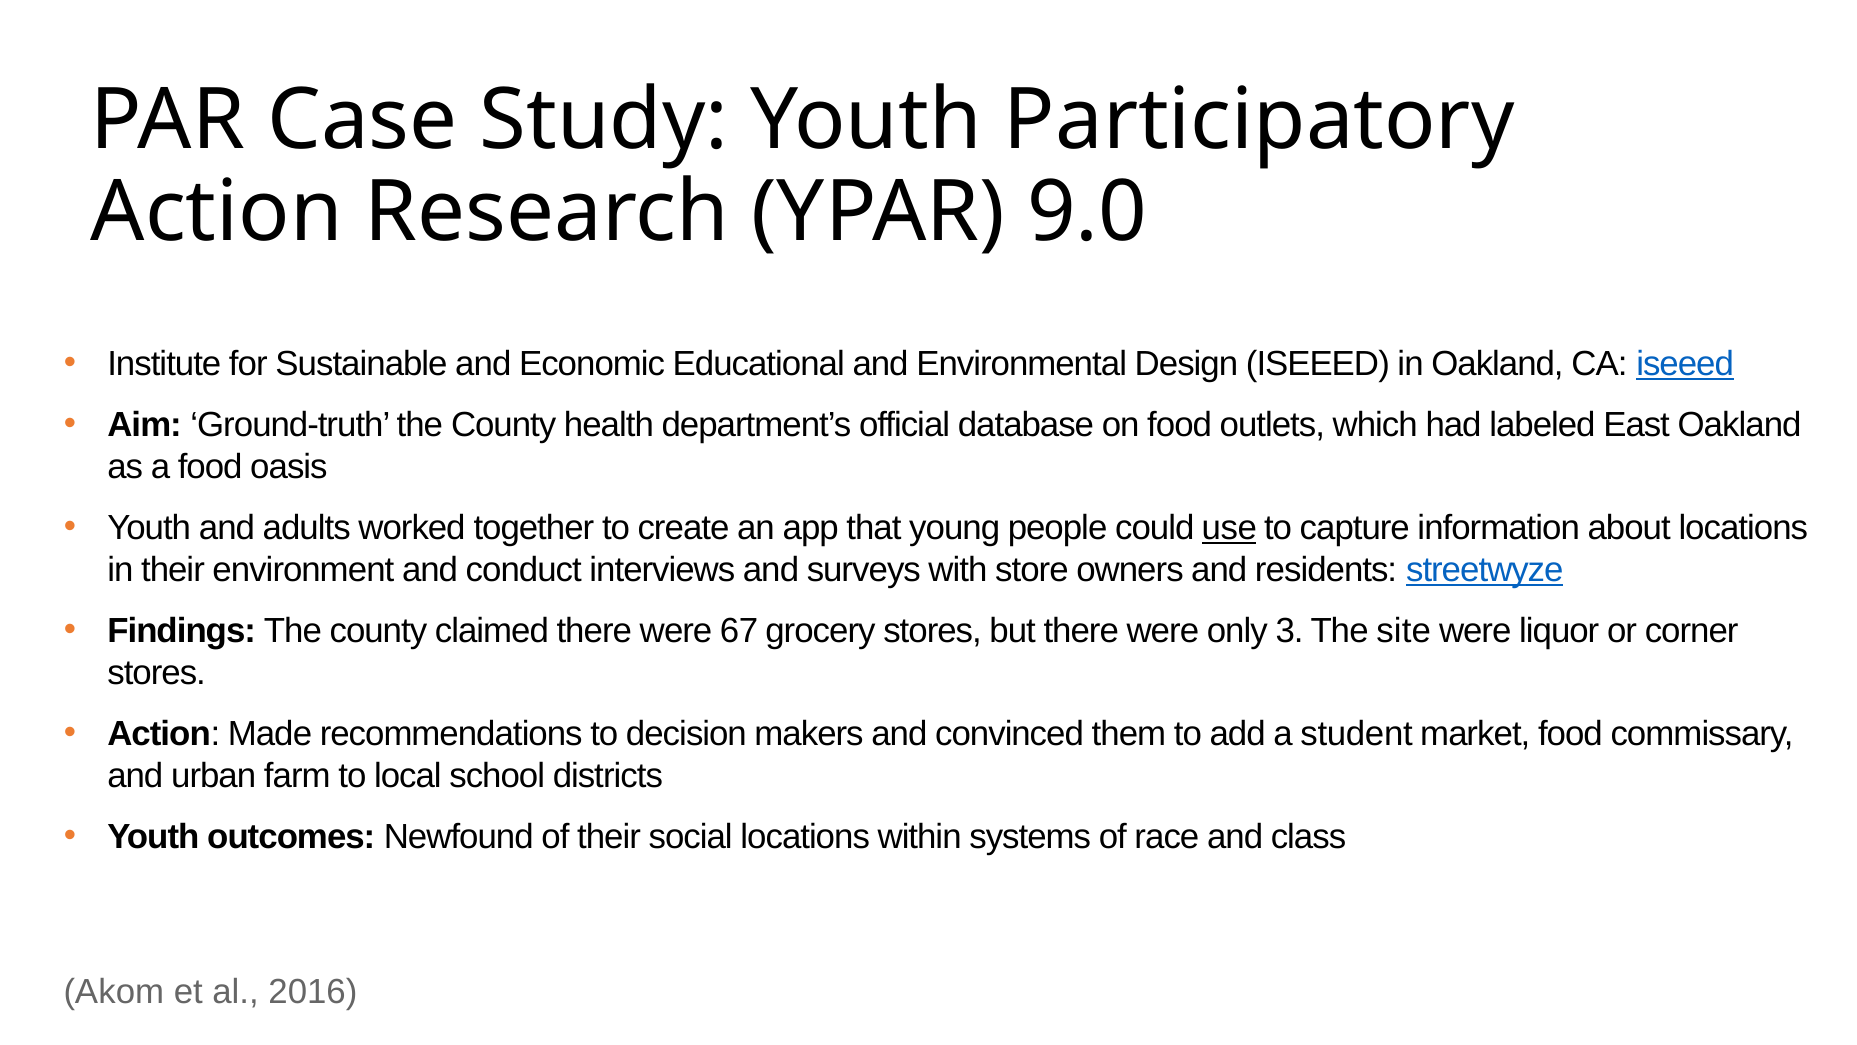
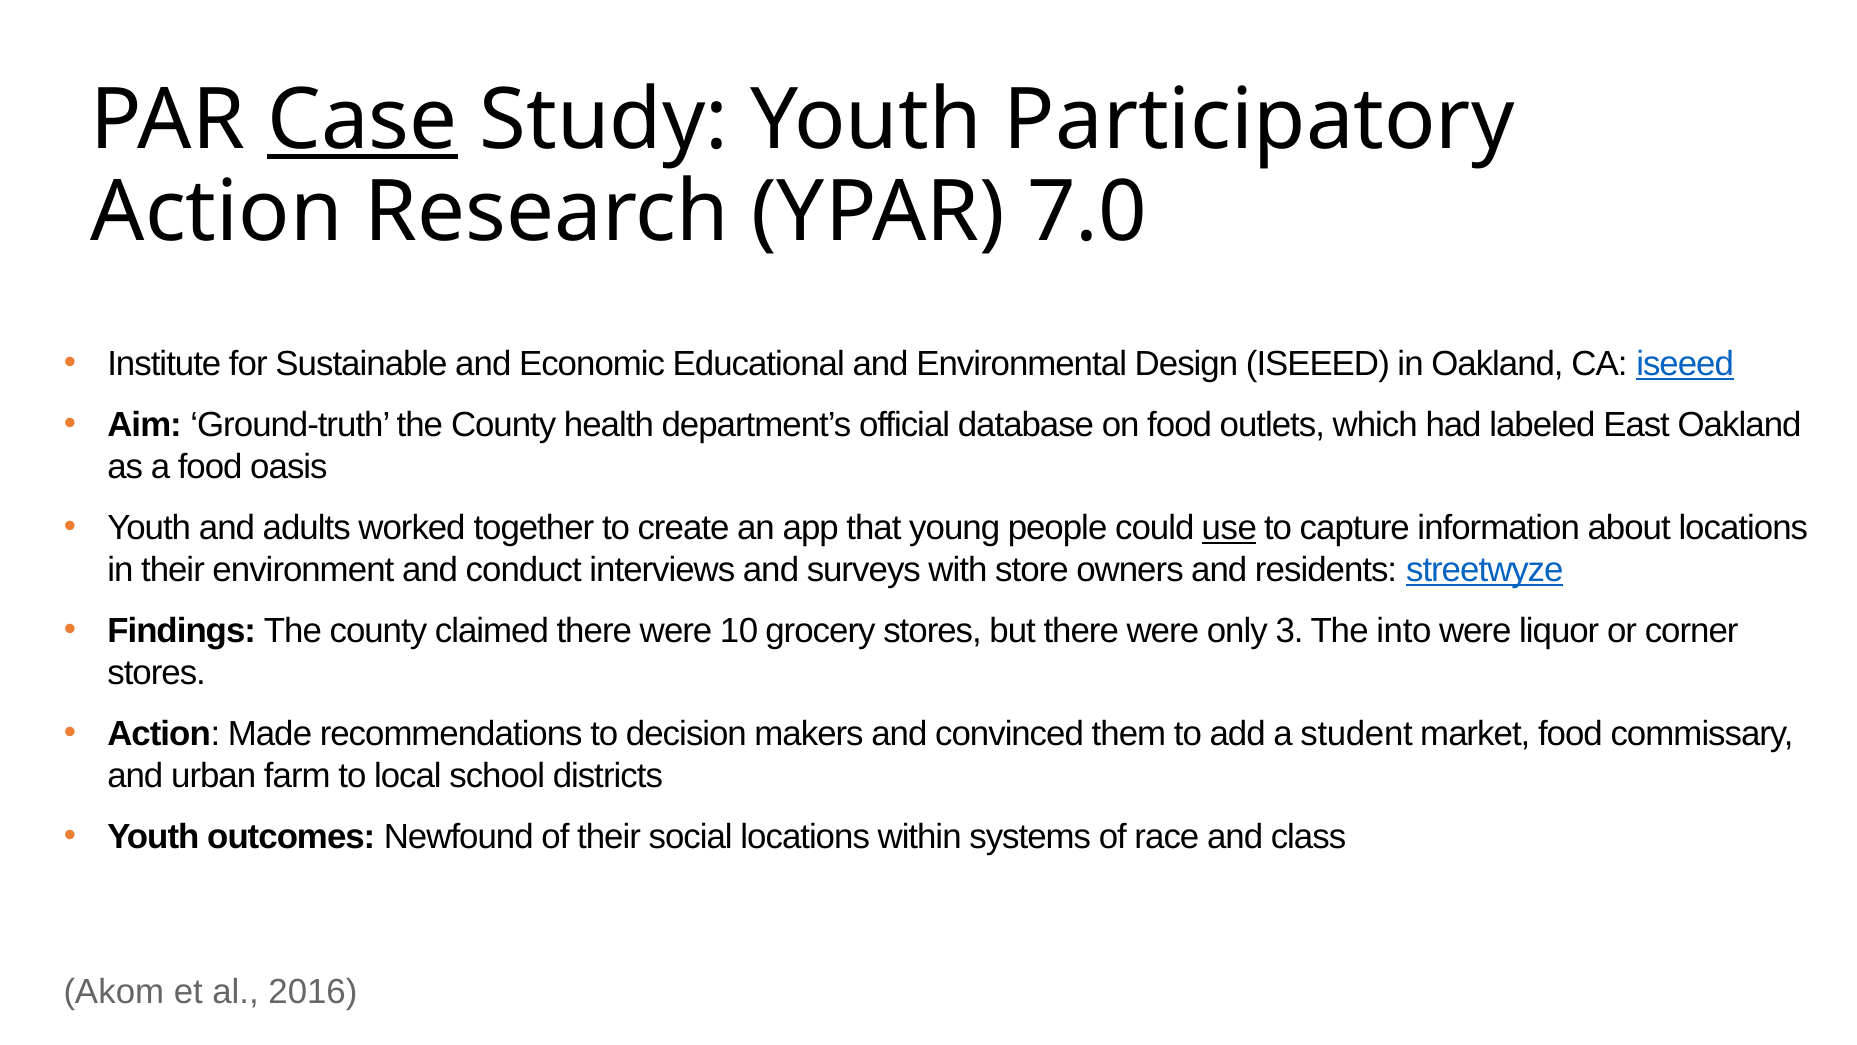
Case underline: none -> present
9.0: 9.0 -> 7.0
67: 67 -> 10
site: site -> into
